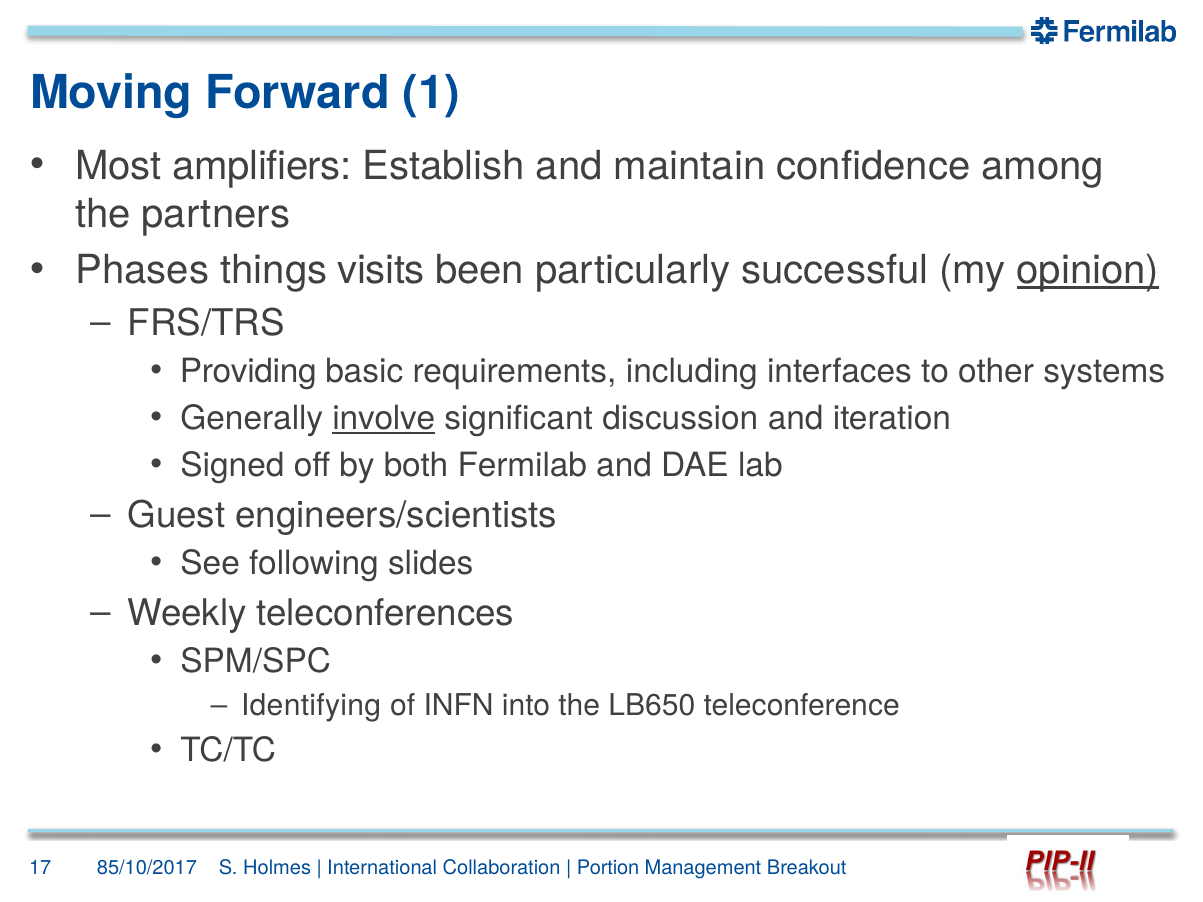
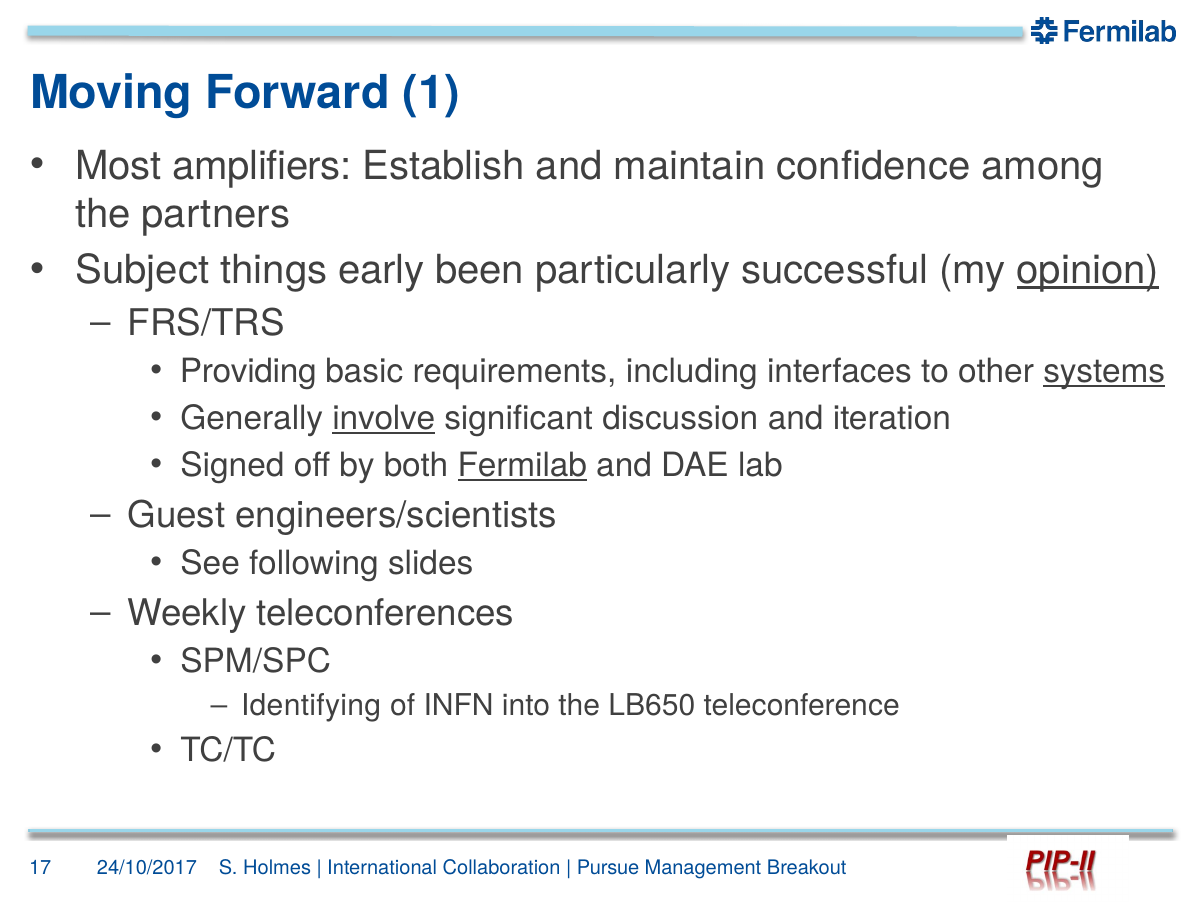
Phases: Phases -> Subject
visits: visits -> early
systems underline: none -> present
Fermilab underline: none -> present
85/10/2017: 85/10/2017 -> 24/10/2017
Portion: Portion -> Pursue
